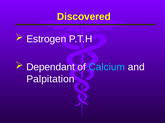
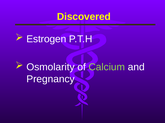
Dependant: Dependant -> Osmolarity
Calcium colour: light blue -> light green
Palpitation: Palpitation -> Pregnancy
